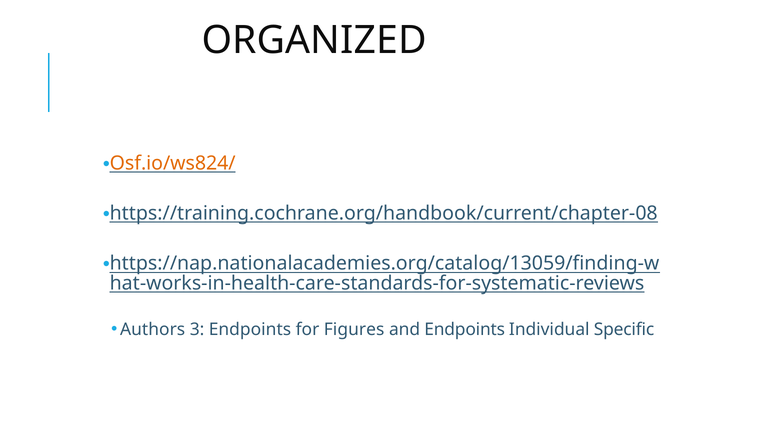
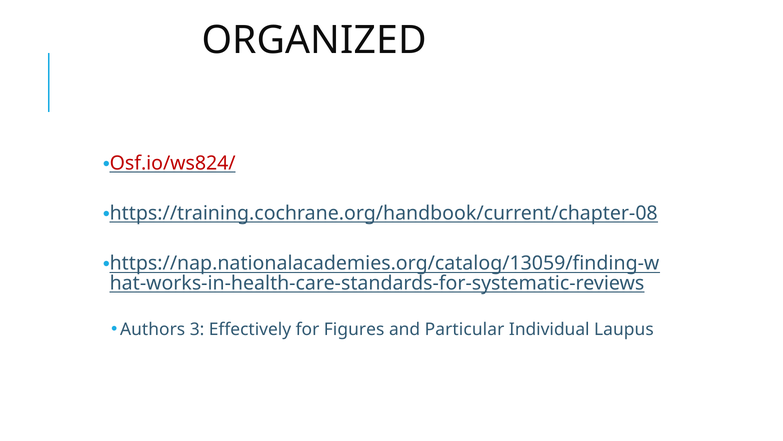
Osf.io/ws824/ colour: orange -> red
3 Endpoints: Endpoints -> Effectively
and Endpoints: Endpoints -> Particular
Specific: Specific -> Laupus
